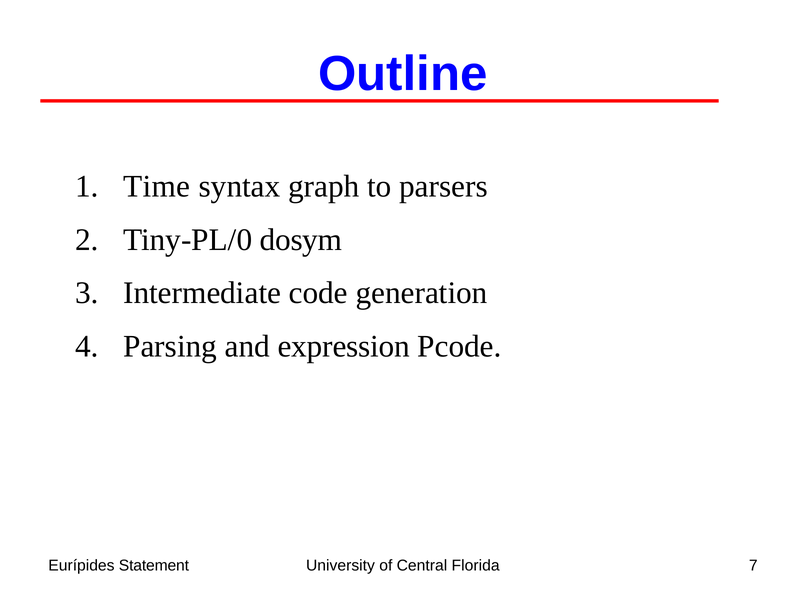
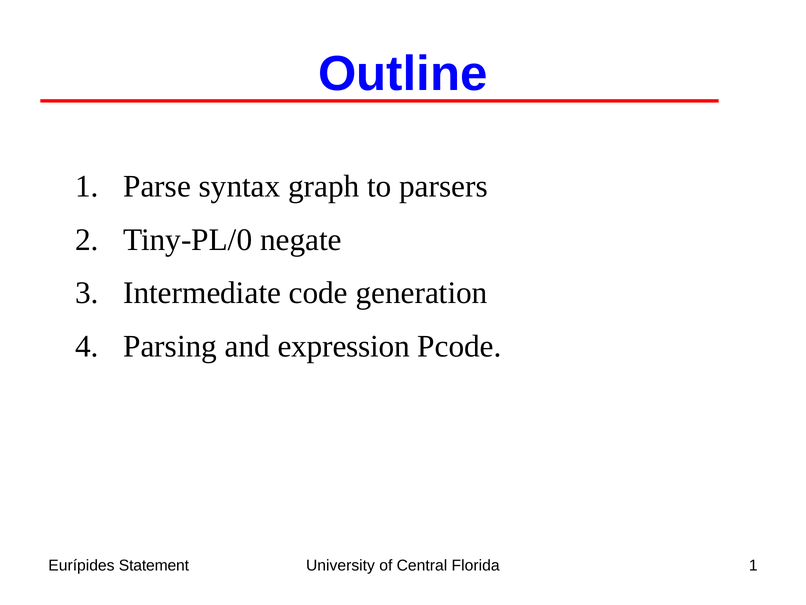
Time: Time -> Parse
dosym: dosym -> negate
Florida 7: 7 -> 1
